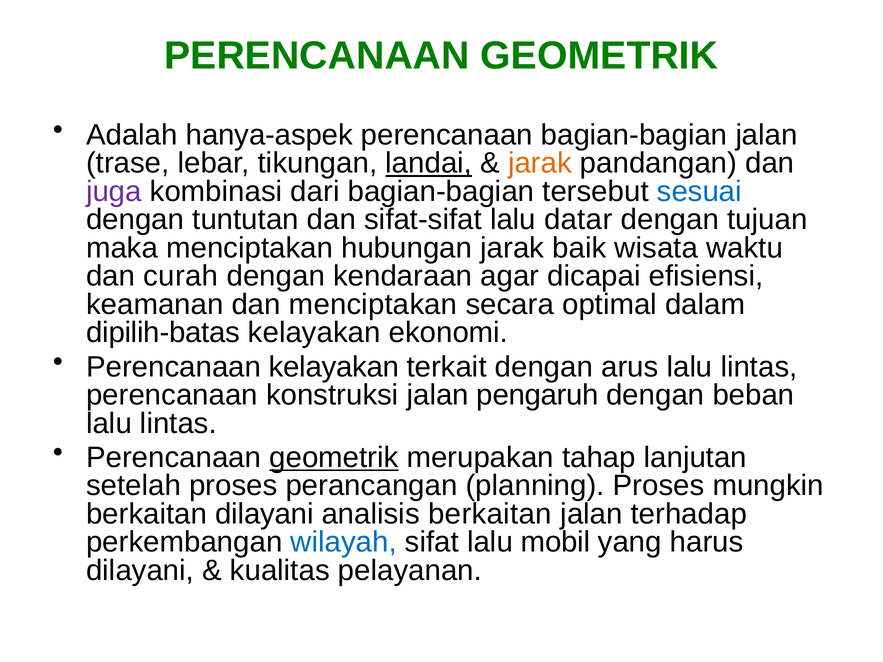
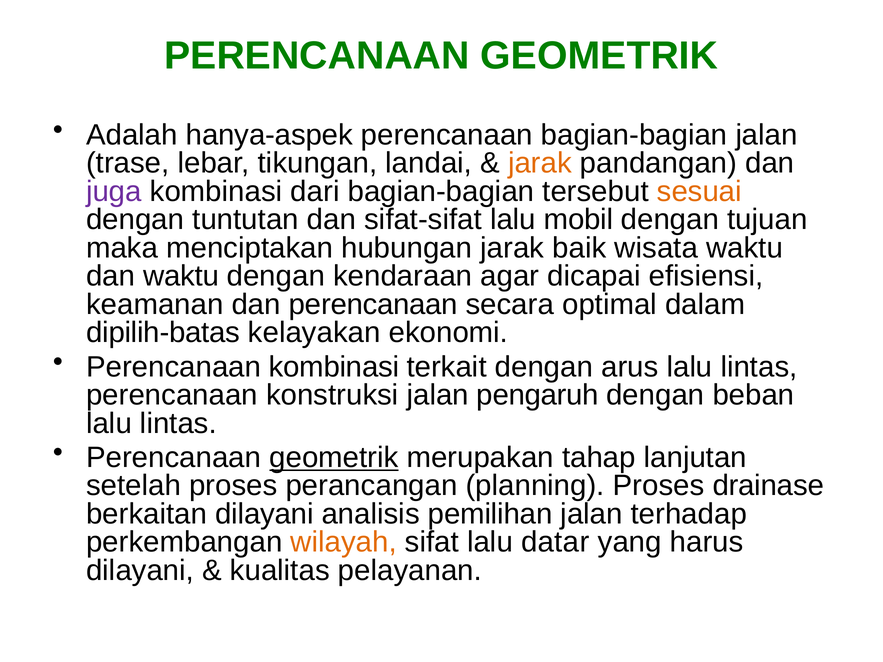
landai underline: present -> none
sesuai colour: blue -> orange
datar: datar -> mobil
dan curah: curah -> waktu
dan menciptakan: menciptakan -> perencanaan
Perencanaan kelayakan: kelayakan -> kombinasi
mungkin: mungkin -> drainase
analisis berkaitan: berkaitan -> pemilihan
wilayah colour: blue -> orange
mobil: mobil -> datar
